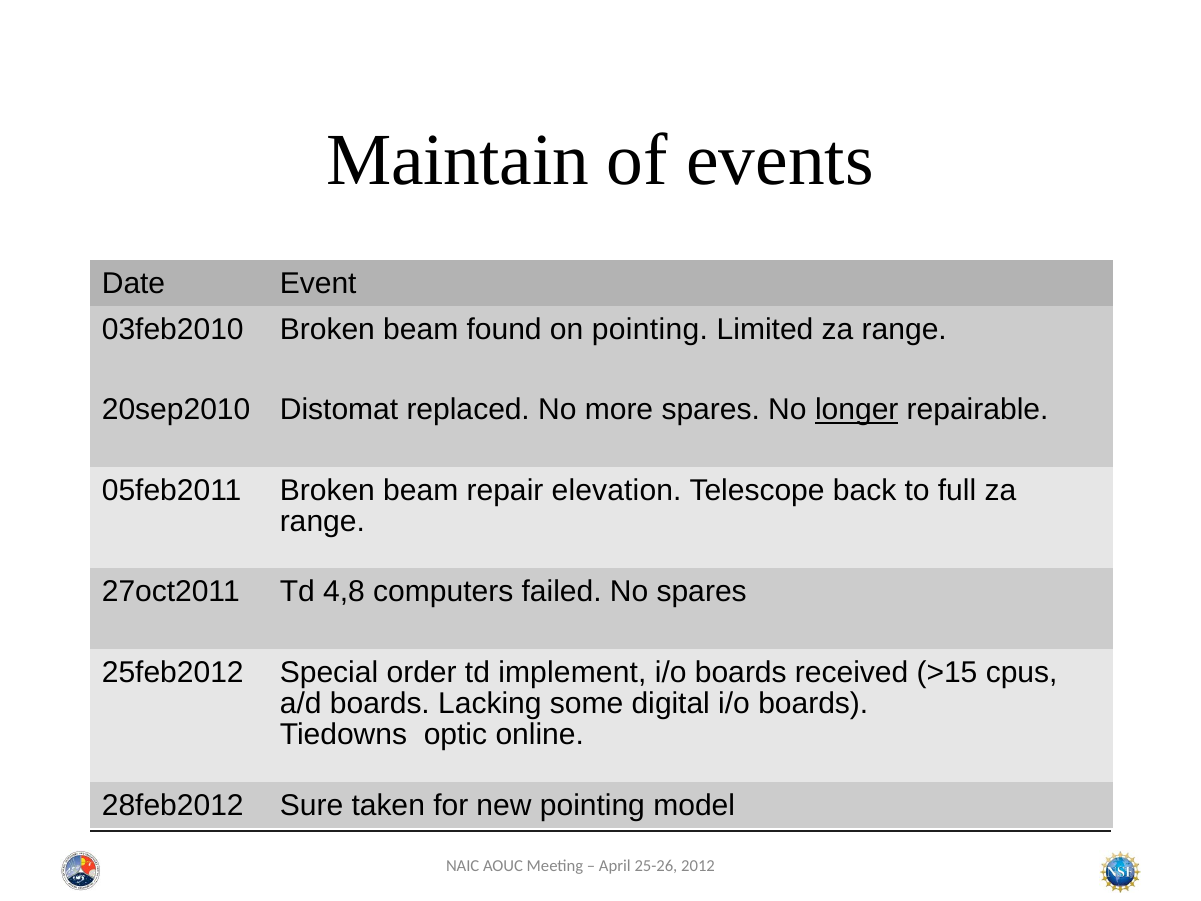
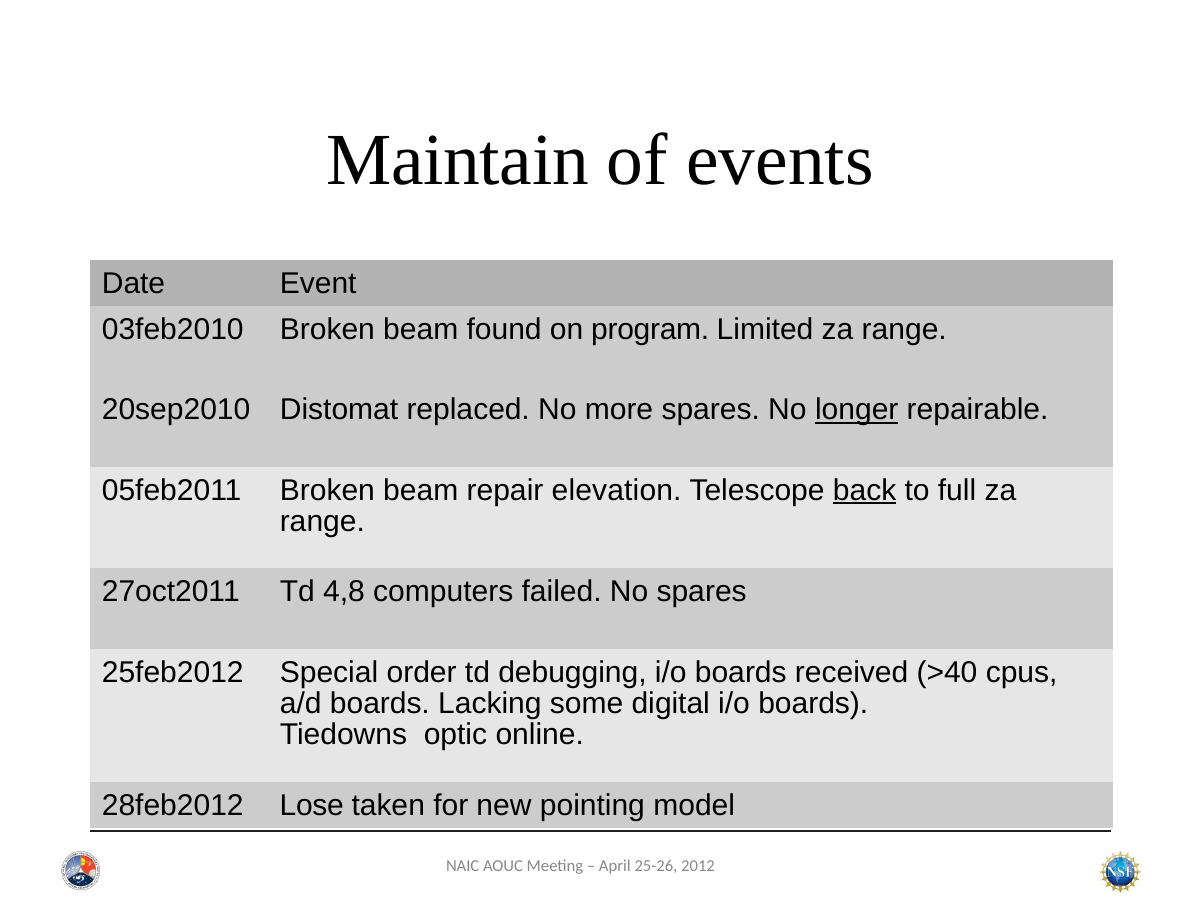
on pointing: pointing -> program
back underline: none -> present
implement: implement -> debugging
>15: >15 -> >40
Sure: Sure -> Lose
